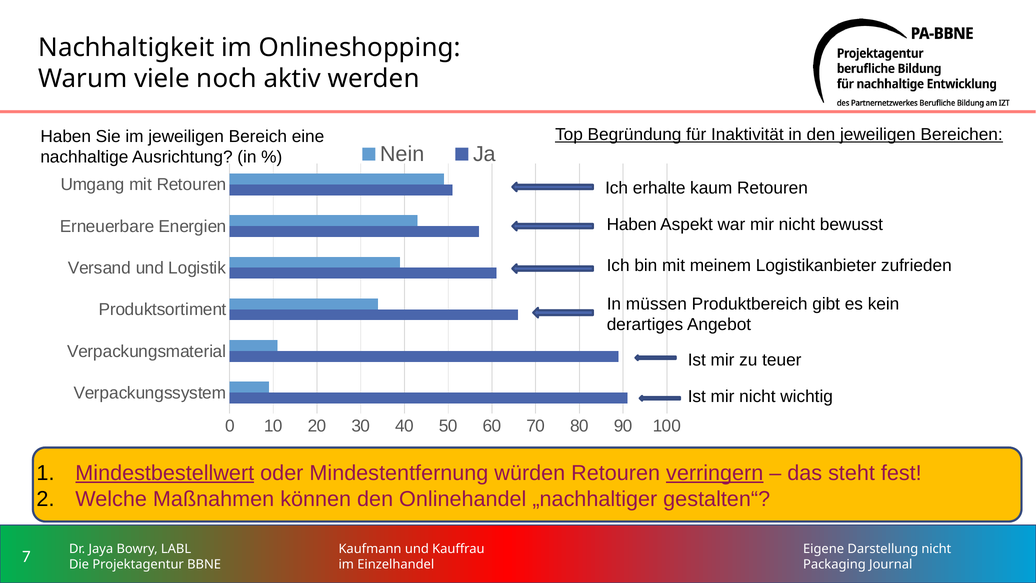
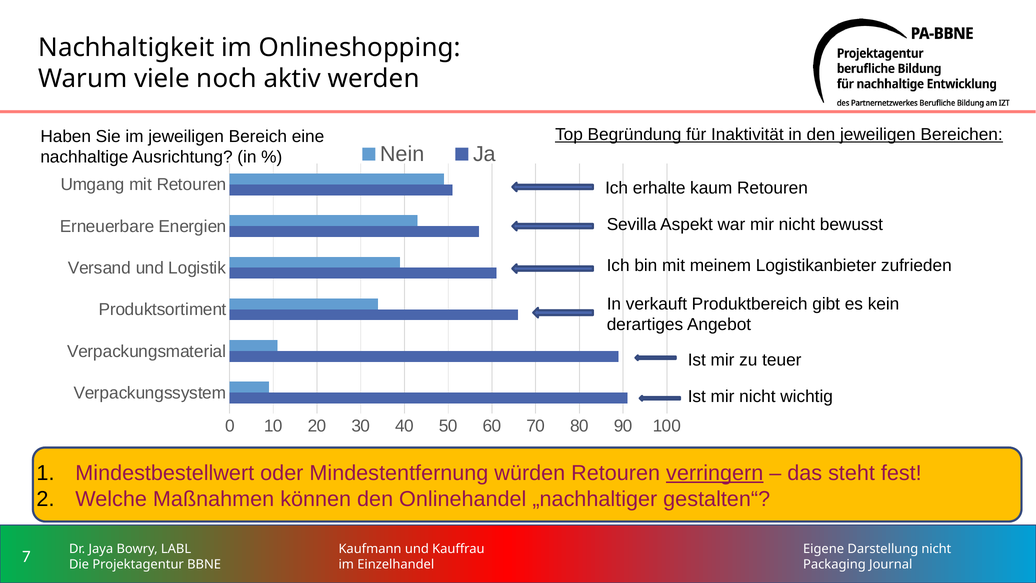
Haben at (632, 225): Haben -> Sevilla
müssen: müssen -> verkauft
Mindestbestellwert underline: present -> none
